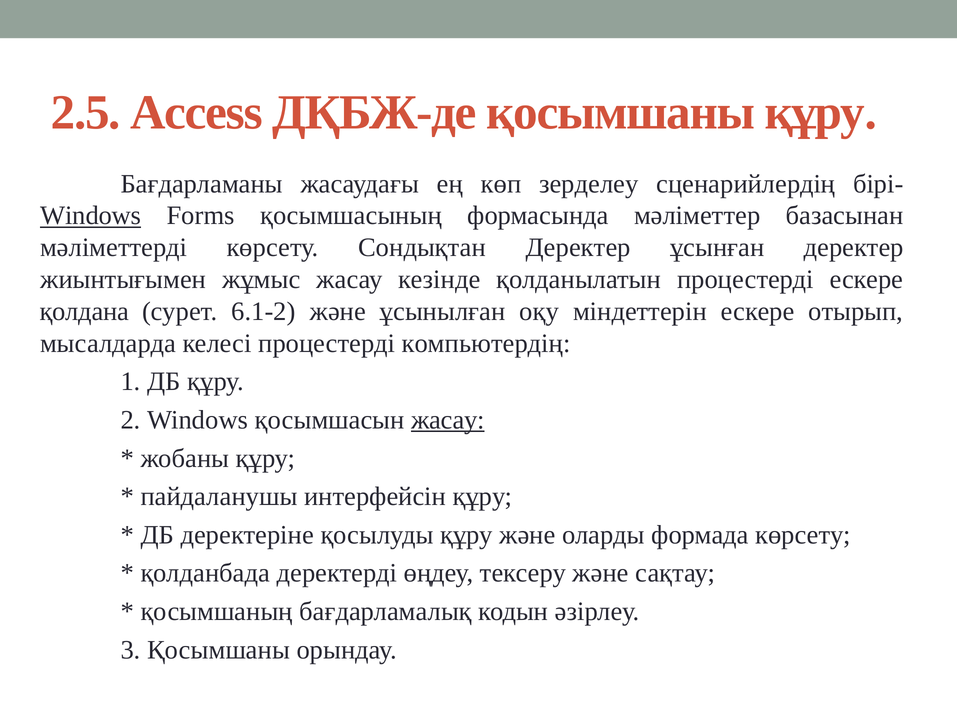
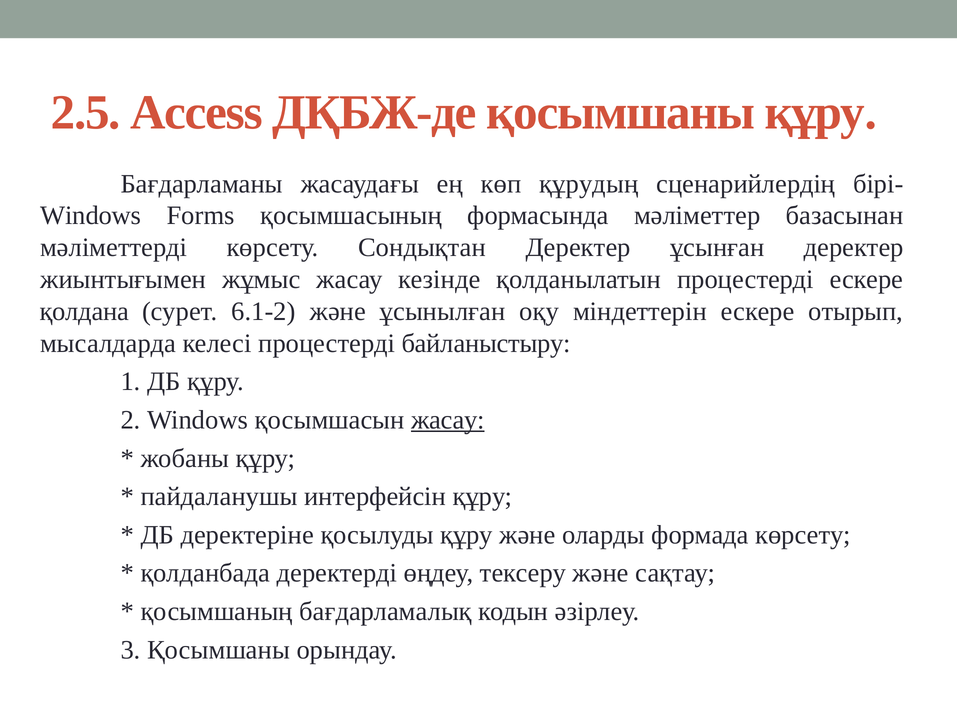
зерделеу: зерделеу -> құрудың
Windows at (91, 216) underline: present -> none
компьютердің: компьютердің -> байланыстыру
